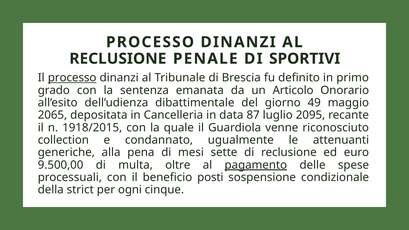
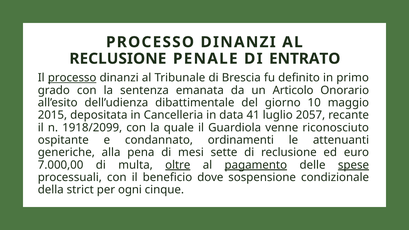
SPORTIVI: SPORTIVI -> ENTRATO
49: 49 -> 10
2065: 2065 -> 2015
87: 87 -> 41
2095: 2095 -> 2057
1918/2015: 1918/2015 -> 1918/2099
collection: collection -> ospitante
ugualmente: ugualmente -> ordinamenti
9.500,00: 9.500,00 -> 7.000,00
oltre underline: none -> present
spese underline: none -> present
posti: posti -> dove
